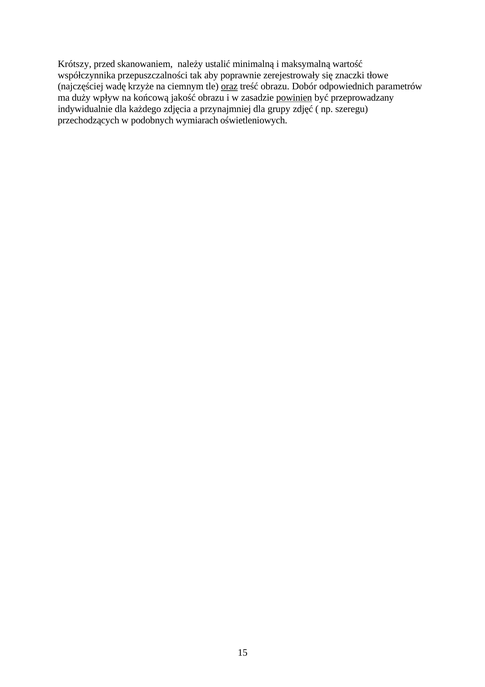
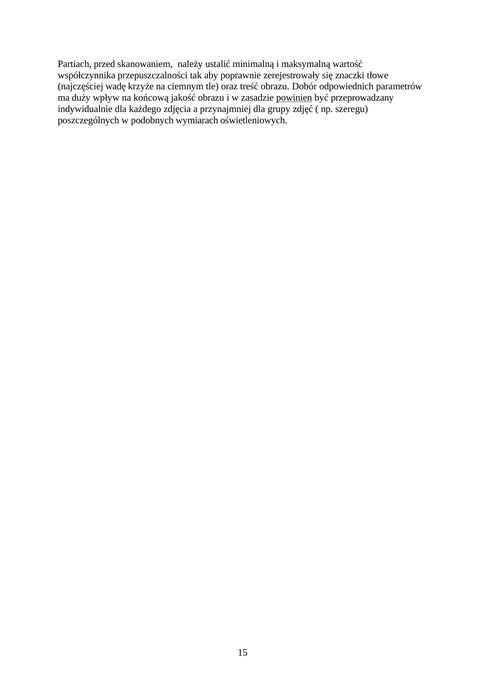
Krótszy: Krótszy -> Partiach
oraz underline: present -> none
przechodzących: przechodzących -> poszczególnych
